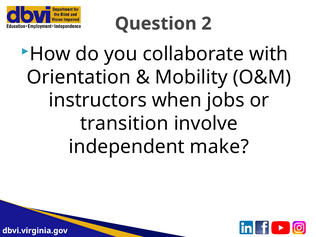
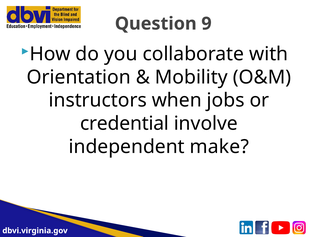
2: 2 -> 9
transition: transition -> credential
